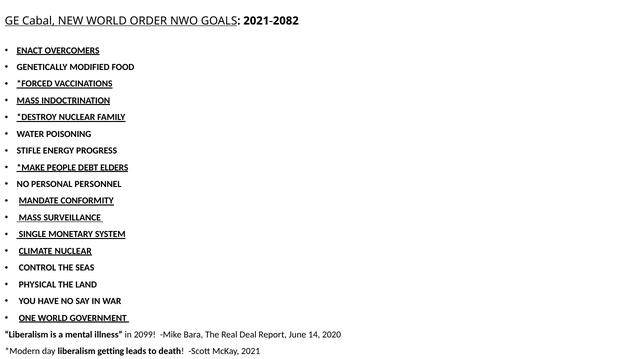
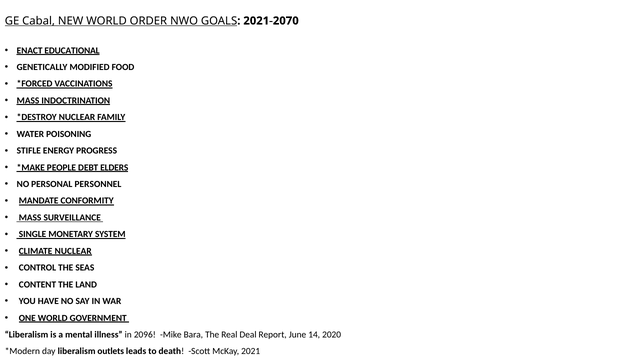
2021-2082: 2021-2082 -> 2021-2070
OVERCOMERS: OVERCOMERS -> EDUCATIONAL
PHYSICAL: PHYSICAL -> CONTENT
2099: 2099 -> 2096
getting: getting -> outlets
